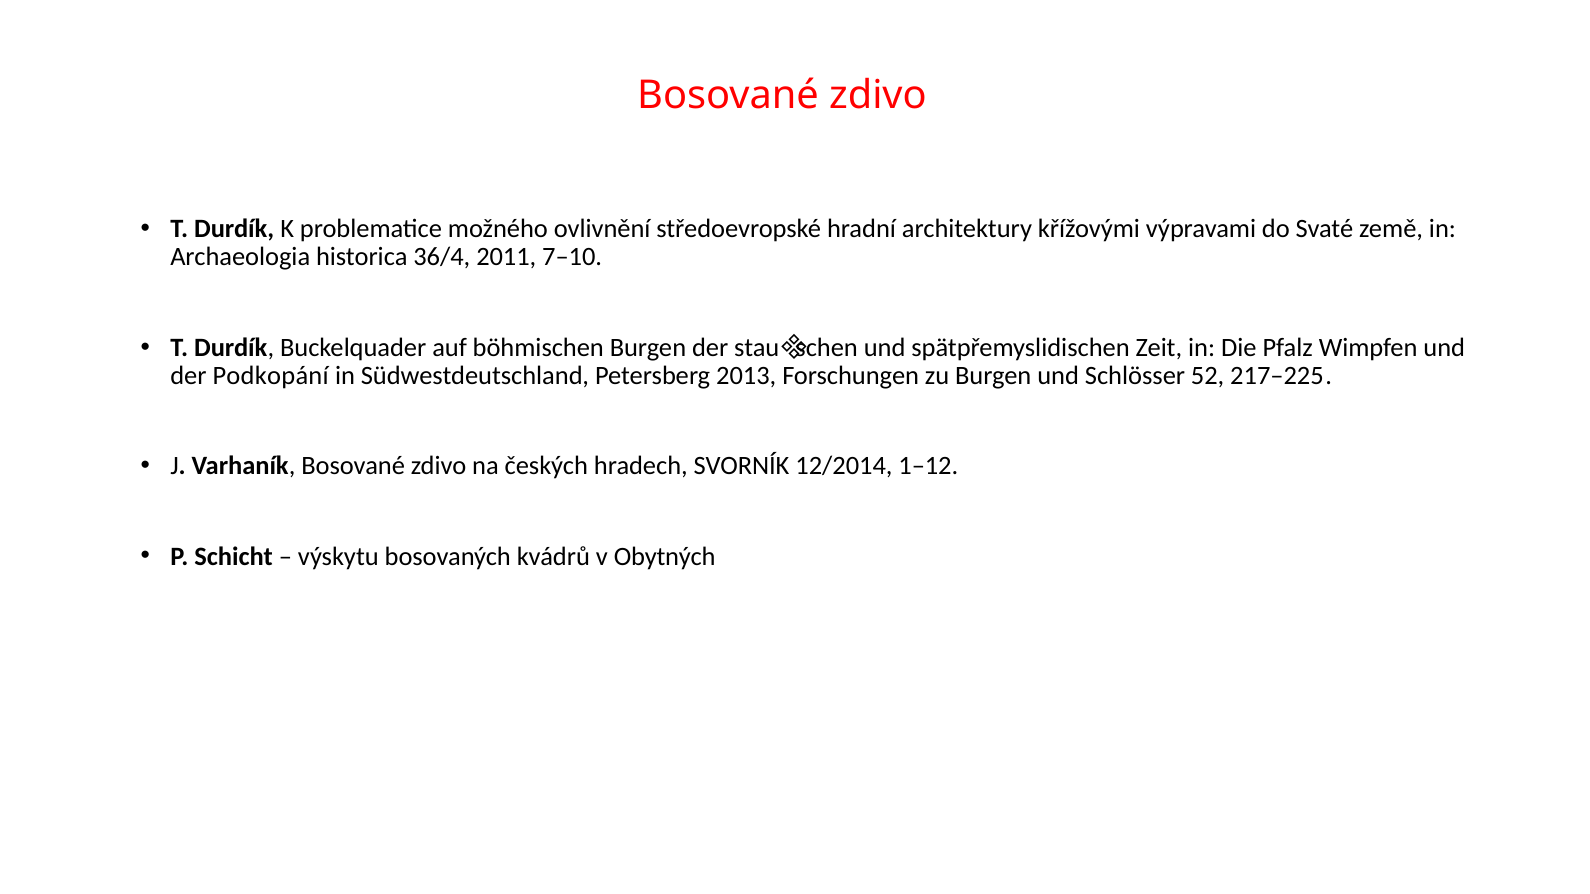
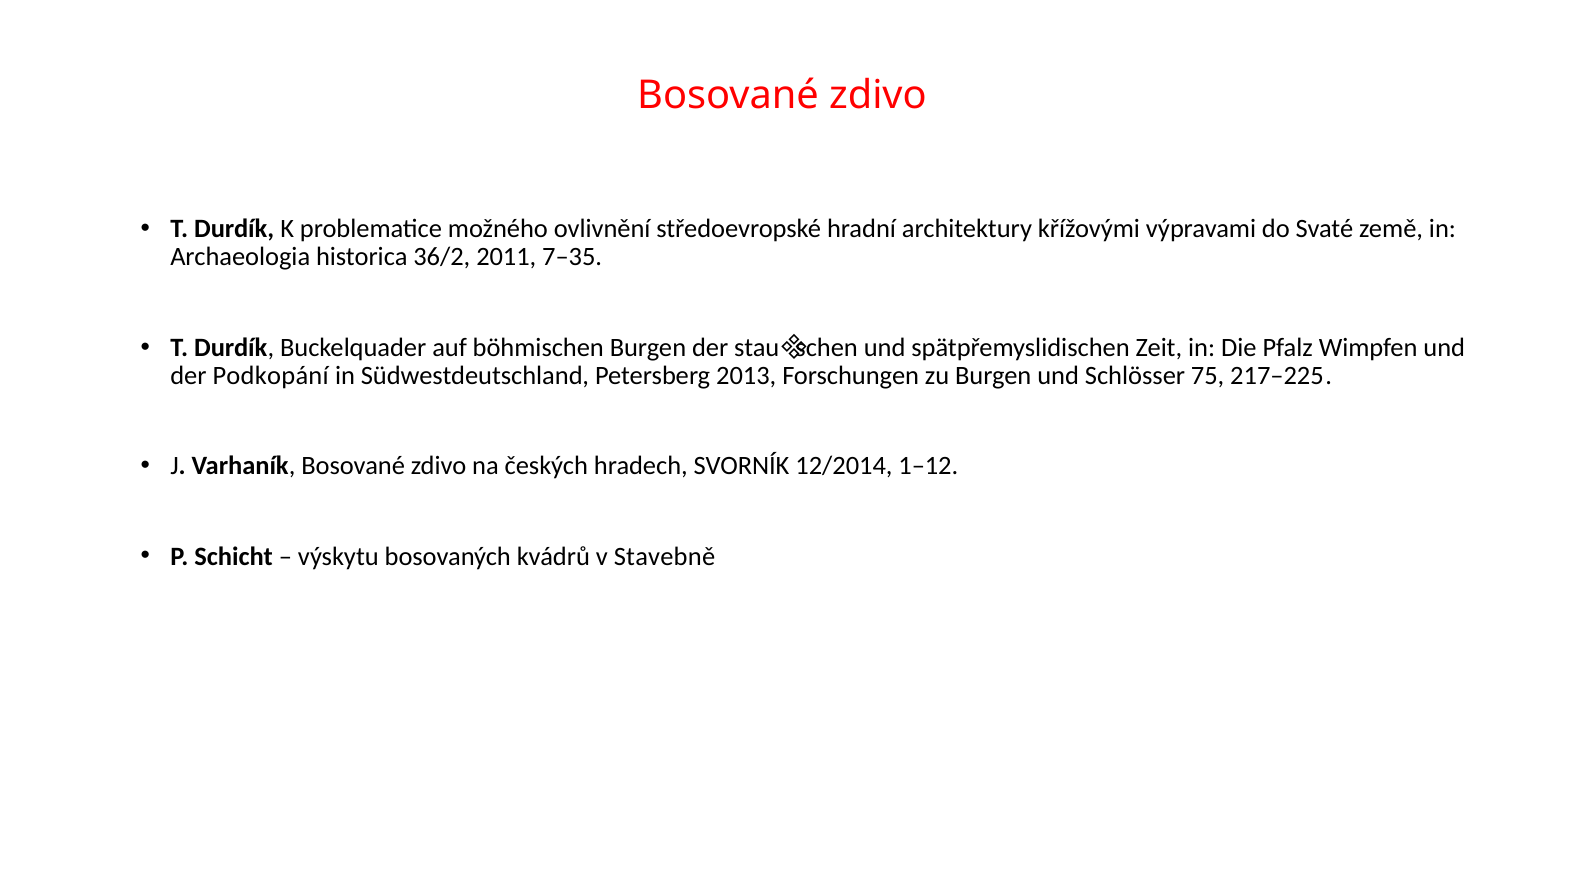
36/4: 36/4 -> 36/2
7–10: 7–10 -> 7–35
52: 52 -> 75
Obytných: Obytných -> Stavebně
